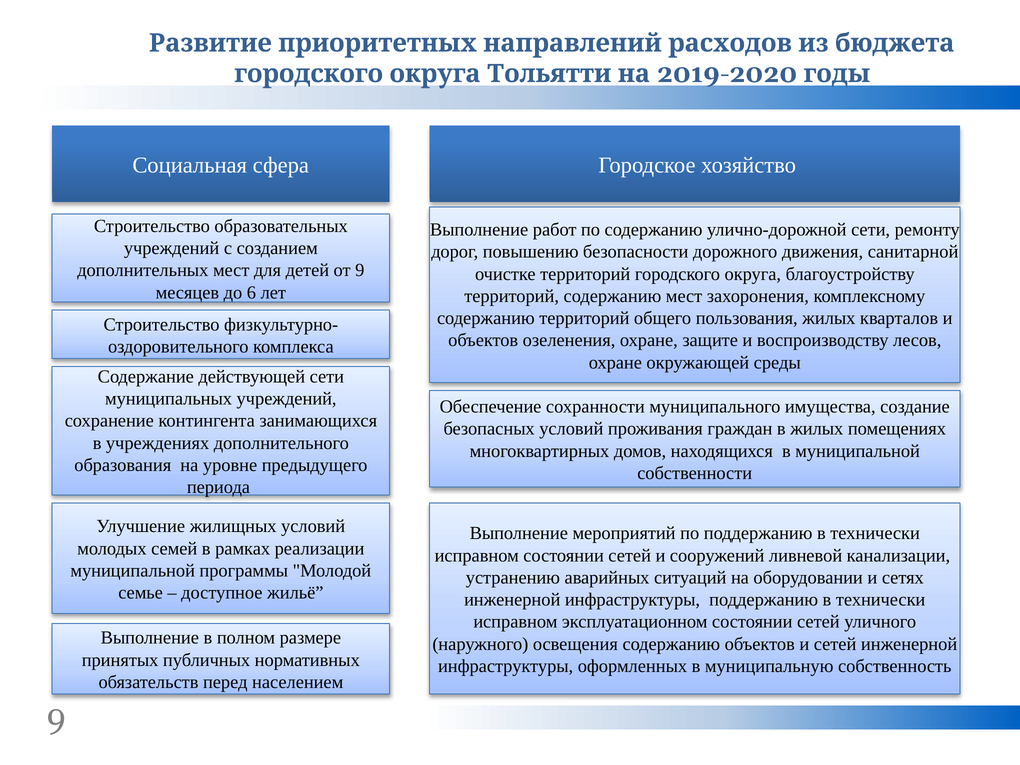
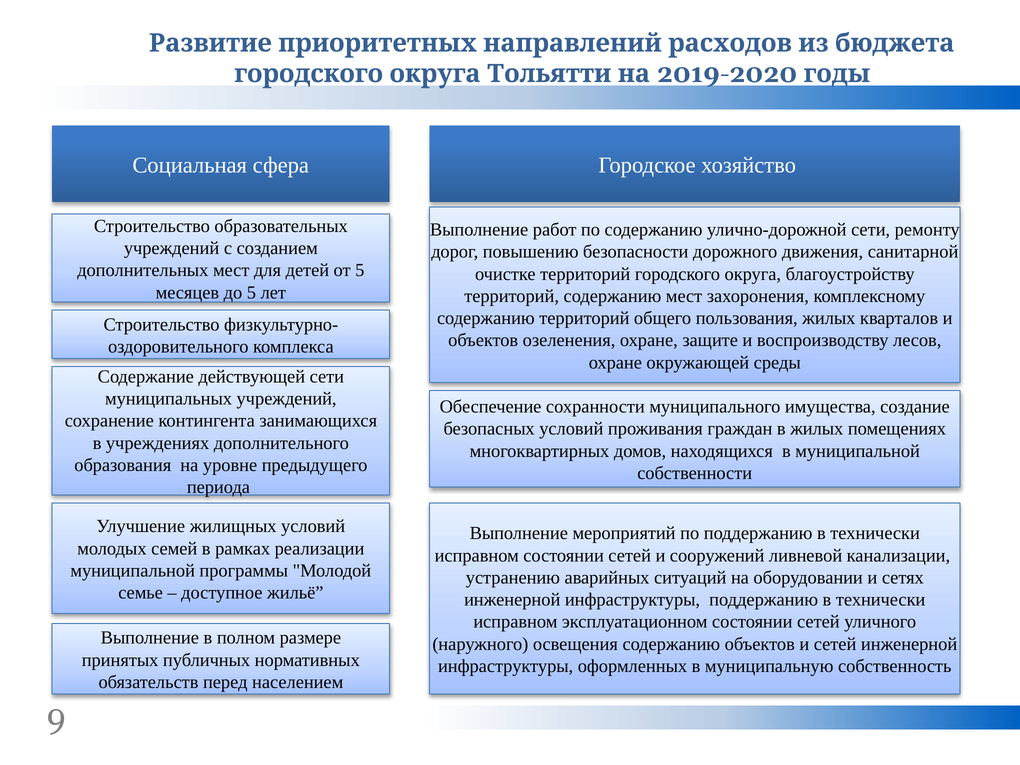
от 9: 9 -> 5
до 6: 6 -> 5
